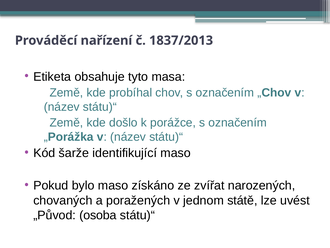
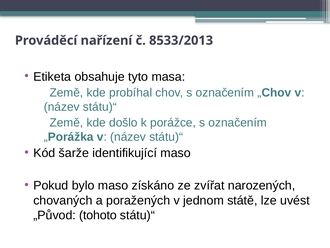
1837/2013: 1837/2013 -> 8533/2013
osoba: osoba -> tohoto
